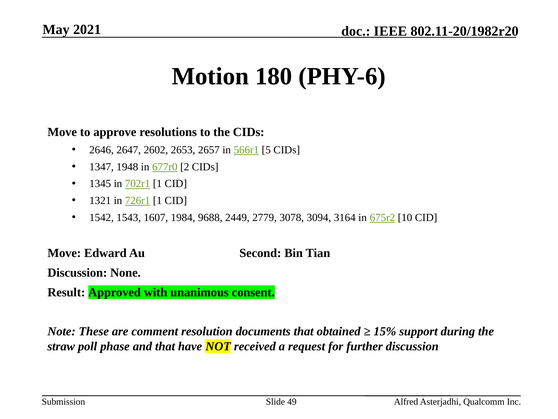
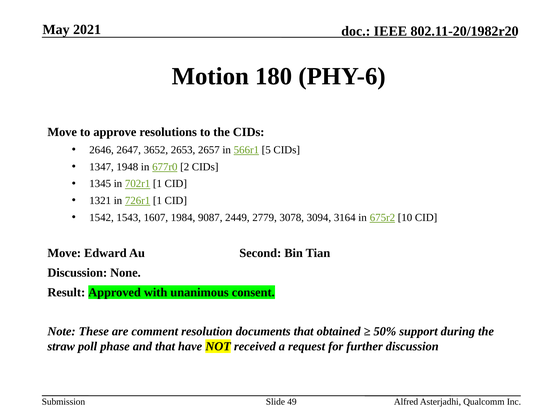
2602: 2602 -> 3652
9688: 9688 -> 9087
15%: 15% -> 50%
